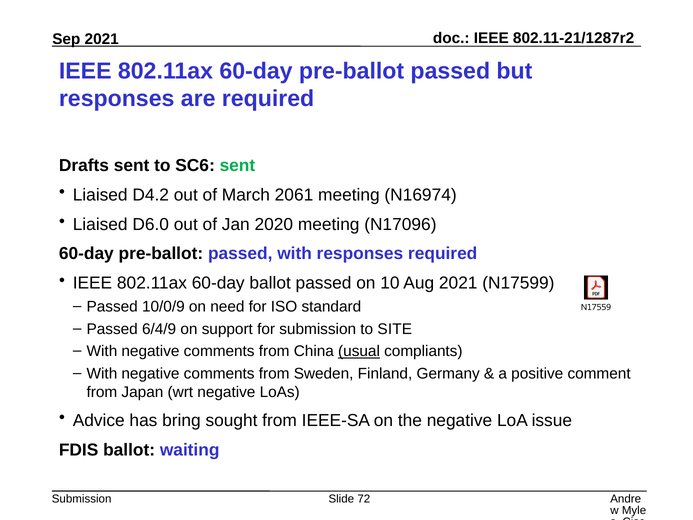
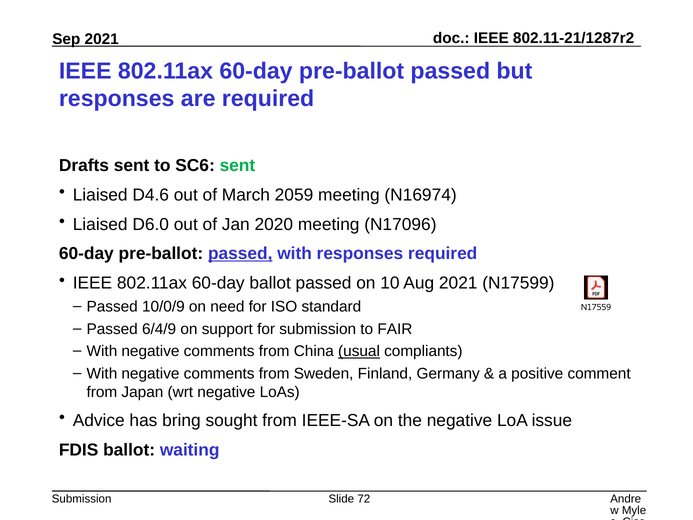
D4.2: D4.2 -> D4.6
2061: 2061 -> 2059
passed at (240, 254) underline: none -> present
SITE: SITE -> FAIR
